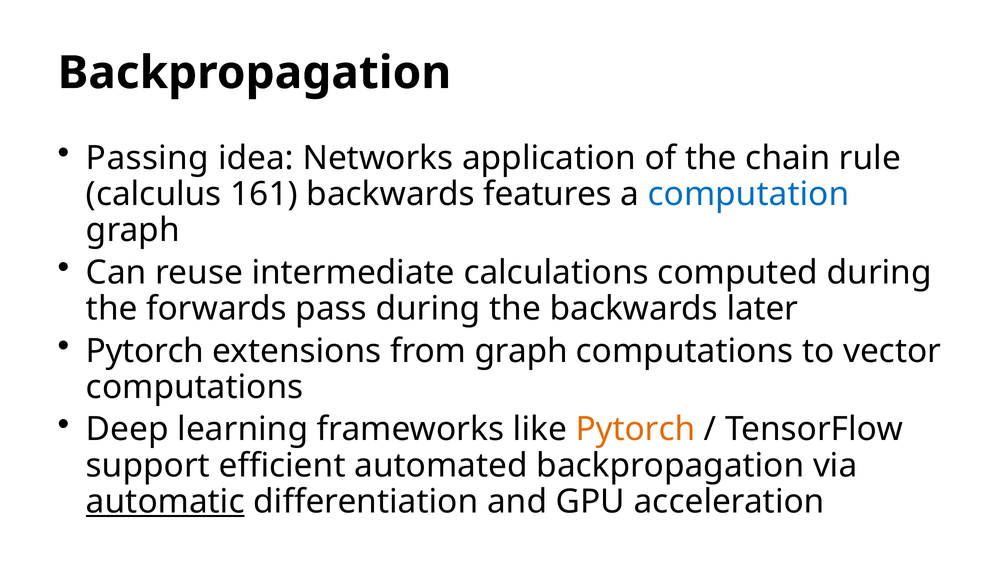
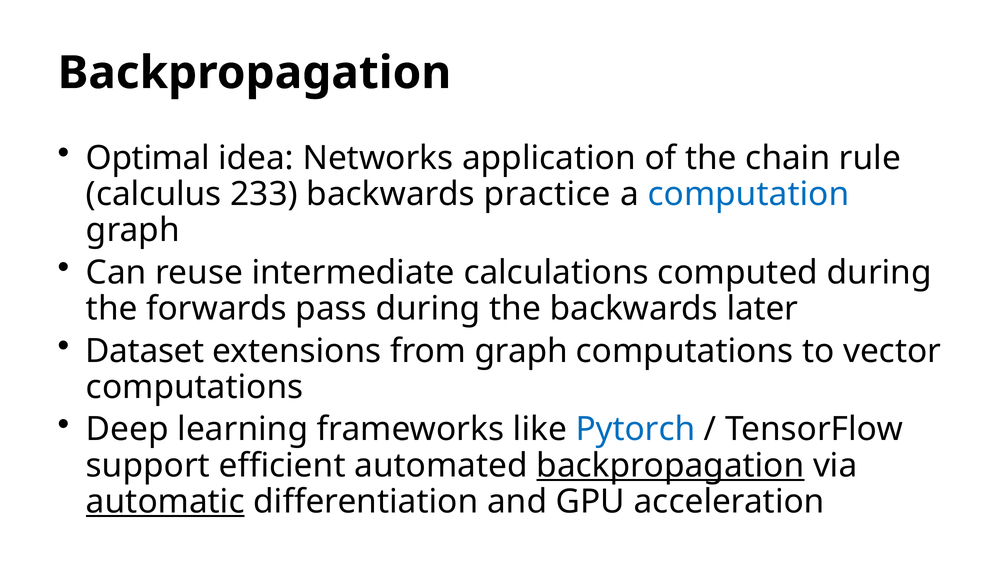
Passing: Passing -> Optimal
161: 161 -> 233
features: features -> practice
Pytorch at (145, 351): Pytorch -> Dataset
Pytorch at (635, 429) colour: orange -> blue
backpropagation at (670, 465) underline: none -> present
